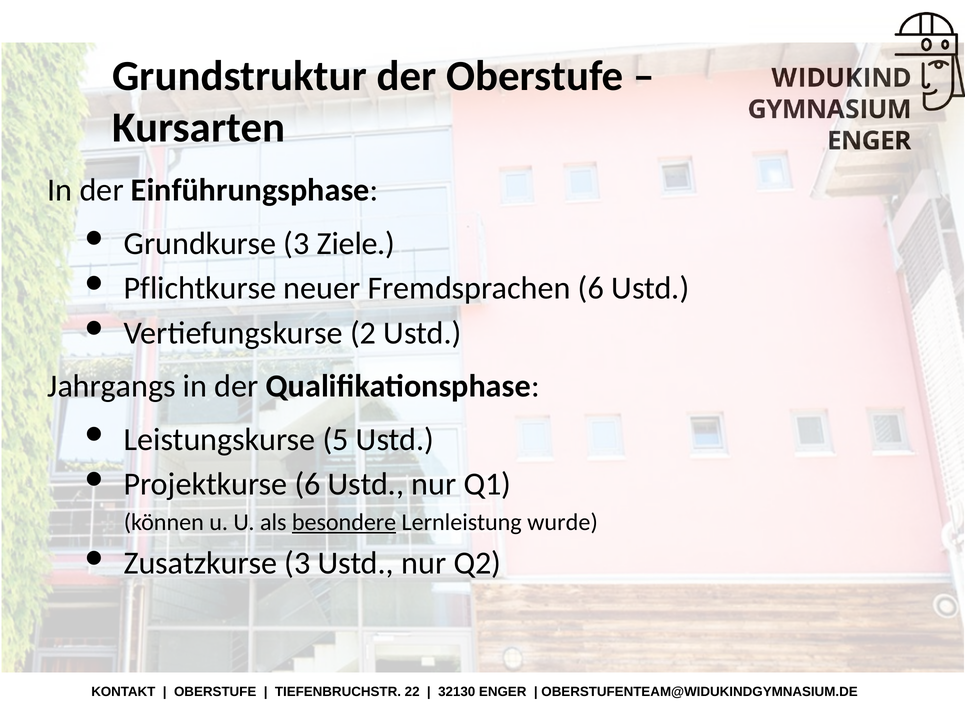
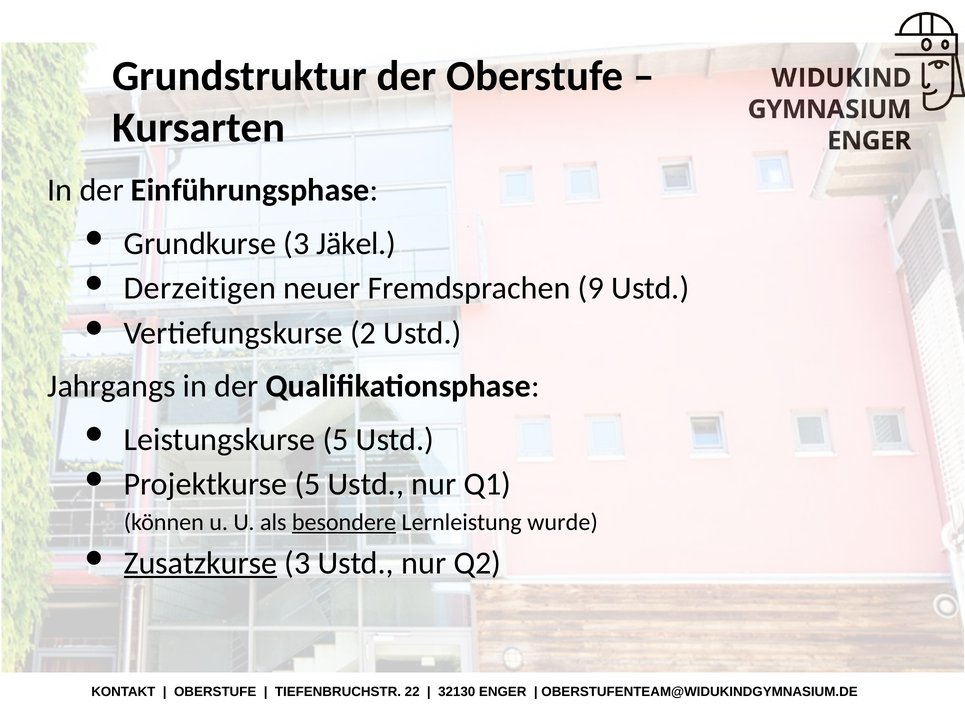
Ziele: Ziele -> Jäkel
Pflichtkurse: Pflichtkurse -> Derzeitigen
Fremdsprachen 6: 6 -> 9
Projektkurse 6: 6 -> 5
Zusatzkurse underline: none -> present
